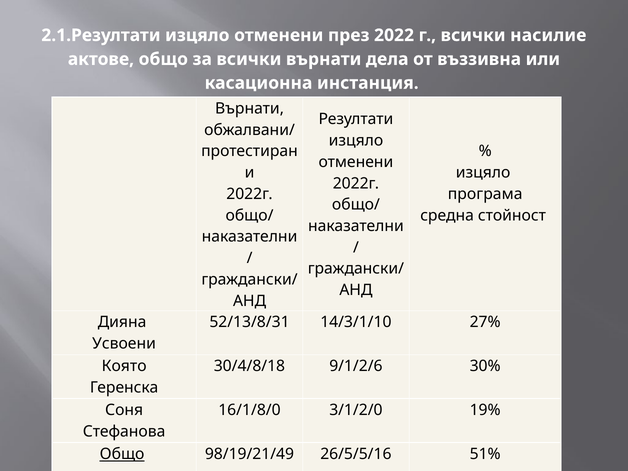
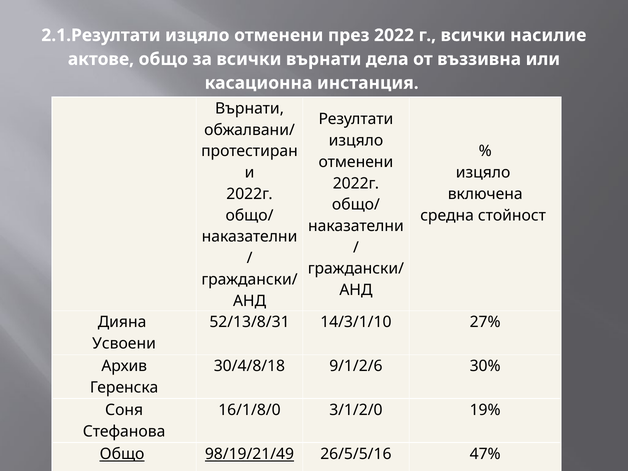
програма: програма -> включена
Която: Която -> Архив
98/19/21/49 underline: none -> present
51%: 51% -> 47%
